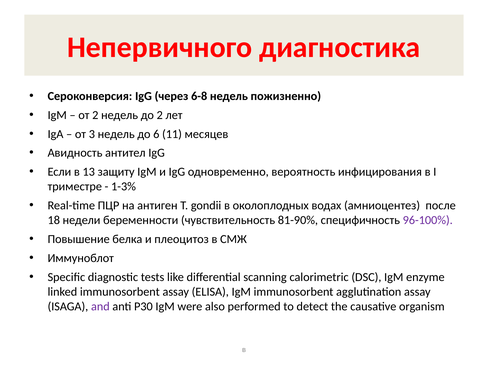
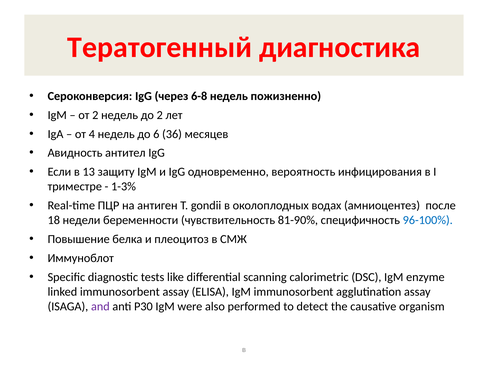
Непервичного: Непервичного -> Тератогенный
3: 3 -> 4
11: 11 -> 36
96-100% colour: purple -> blue
